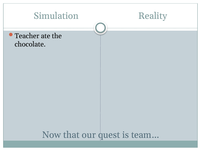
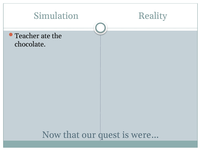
team…: team… -> were…
